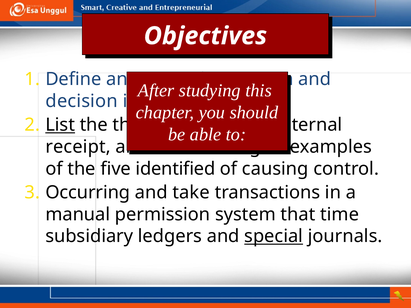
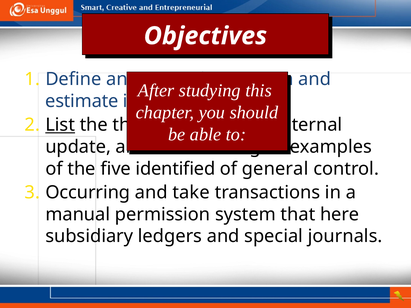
decision: decision -> estimate
receipt: receipt -> update
causing: causing -> general
time: time -> here
special underline: present -> none
